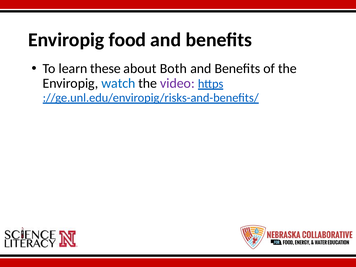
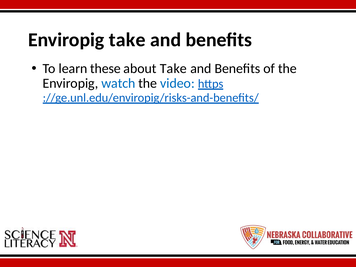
Enviropig food: food -> take
about Both: Both -> Take
video colour: purple -> blue
